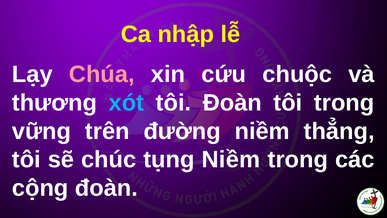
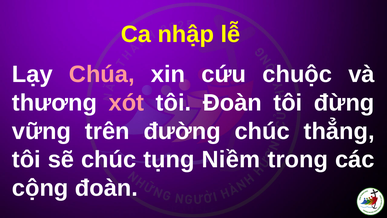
xót colour: light blue -> pink
tôi trong: trong -> đừng
đường niềm: niềm -> chúc
